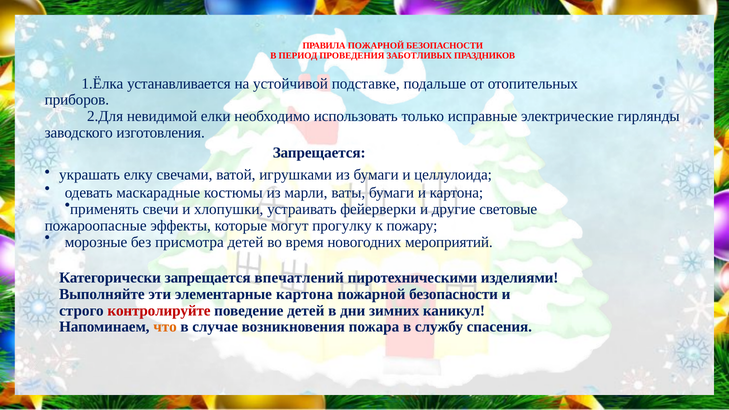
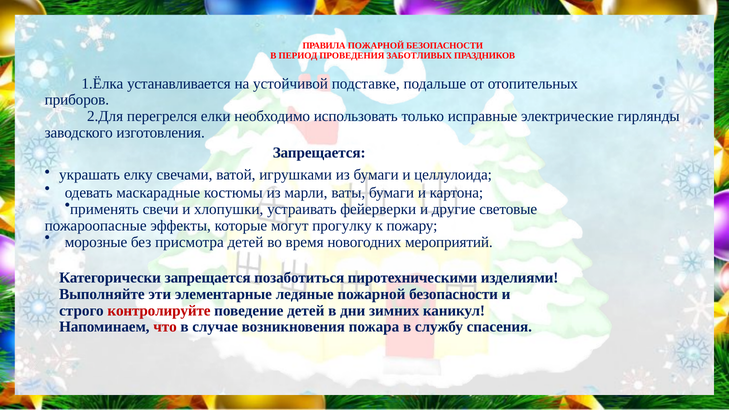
невидимой: невидимой -> перегрелся
впечатлений: впечатлений -> позаботиться
элементарные картона: картона -> ледяные
что colour: orange -> red
